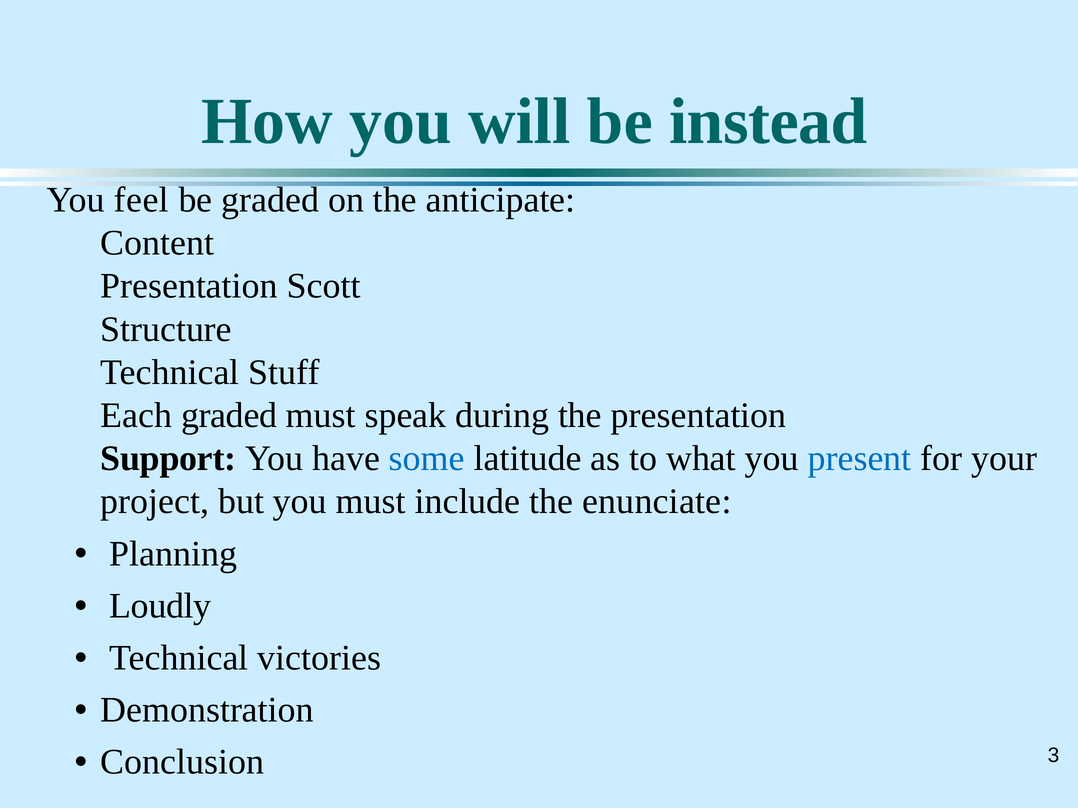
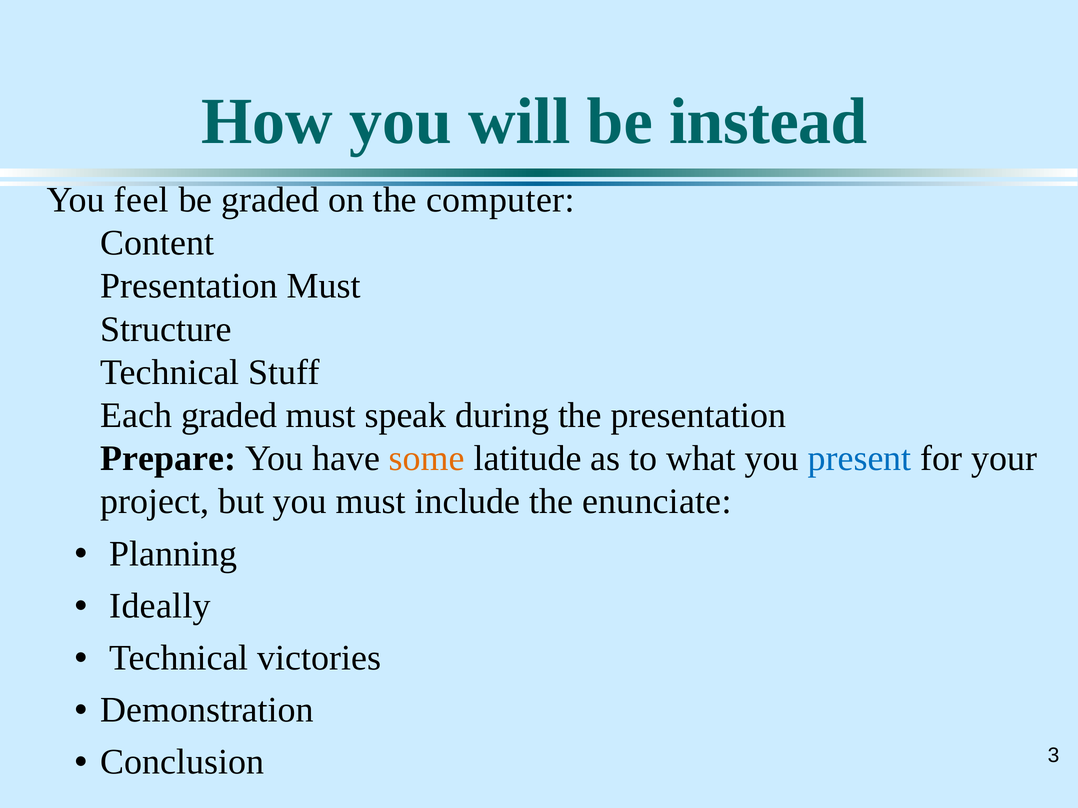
anticipate: anticipate -> computer
Presentation Scott: Scott -> Must
Support: Support -> Prepare
some colour: blue -> orange
Loudly: Loudly -> Ideally
